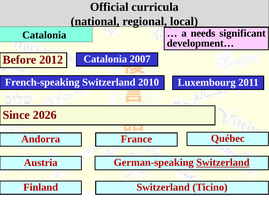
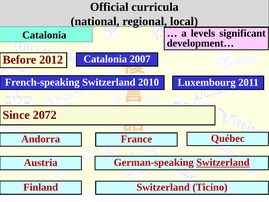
national underline: present -> none
needs: needs -> levels
2026: 2026 -> 2072
